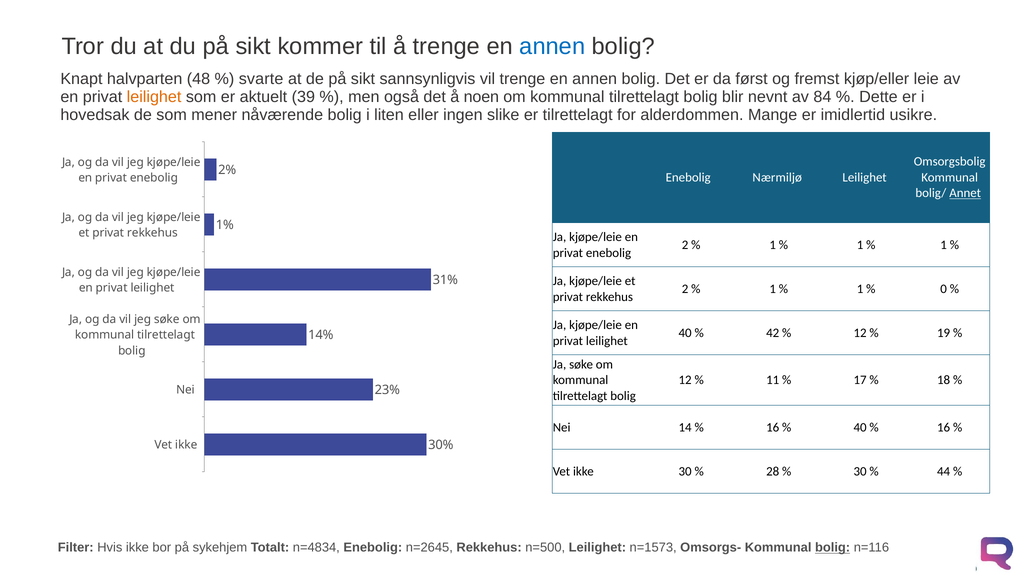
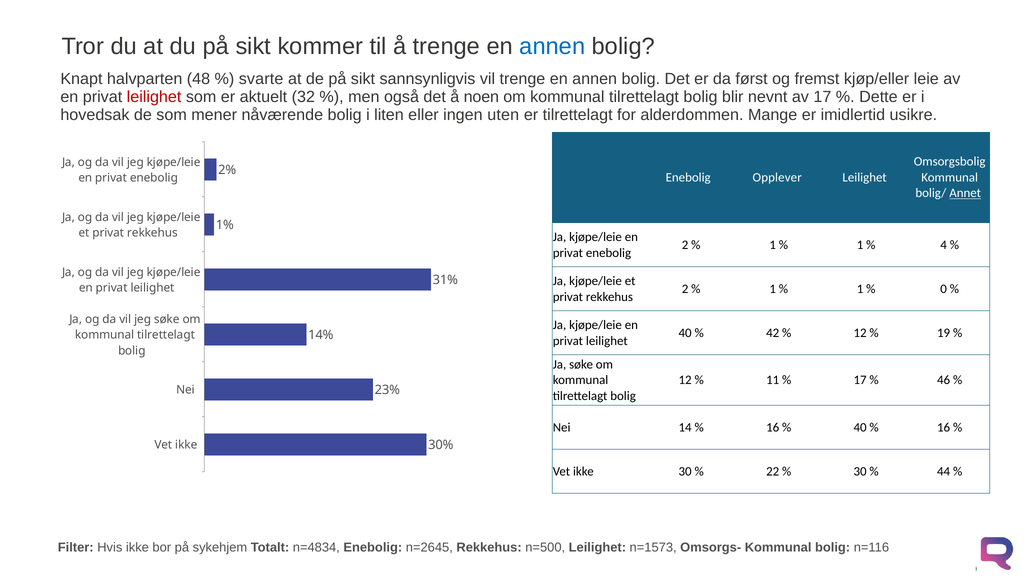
leilighet at (154, 97) colour: orange -> red
39: 39 -> 32
av 84: 84 -> 17
slike: slike -> uten
Nærmiljø: Nærmiljø -> Opplever
1 at (944, 245): 1 -> 4
18: 18 -> 46
28: 28 -> 22
bolig at (833, 548) underline: present -> none
